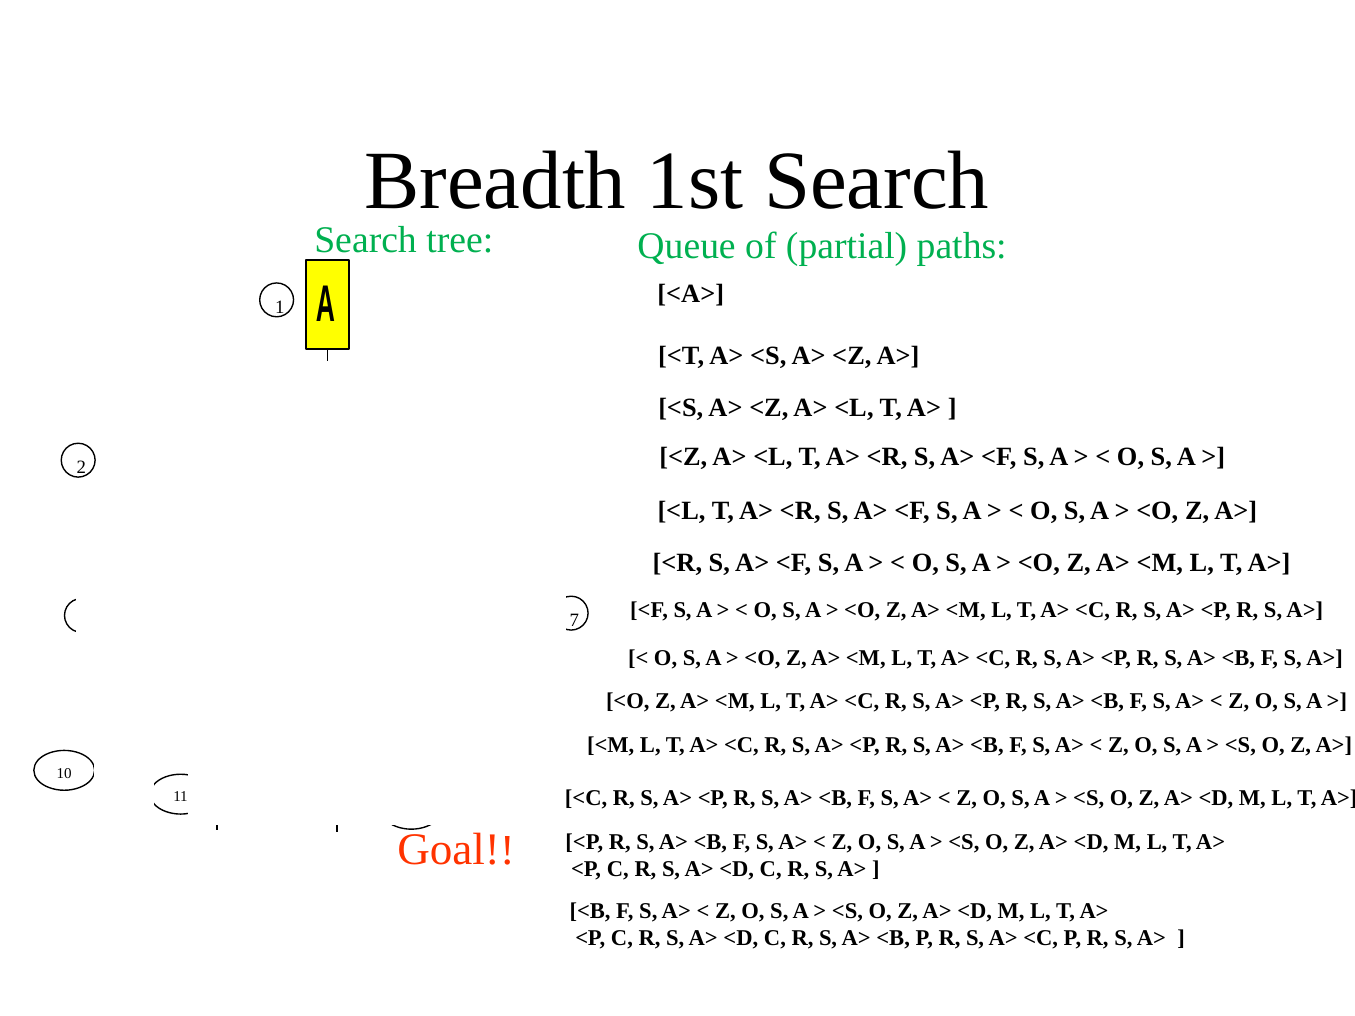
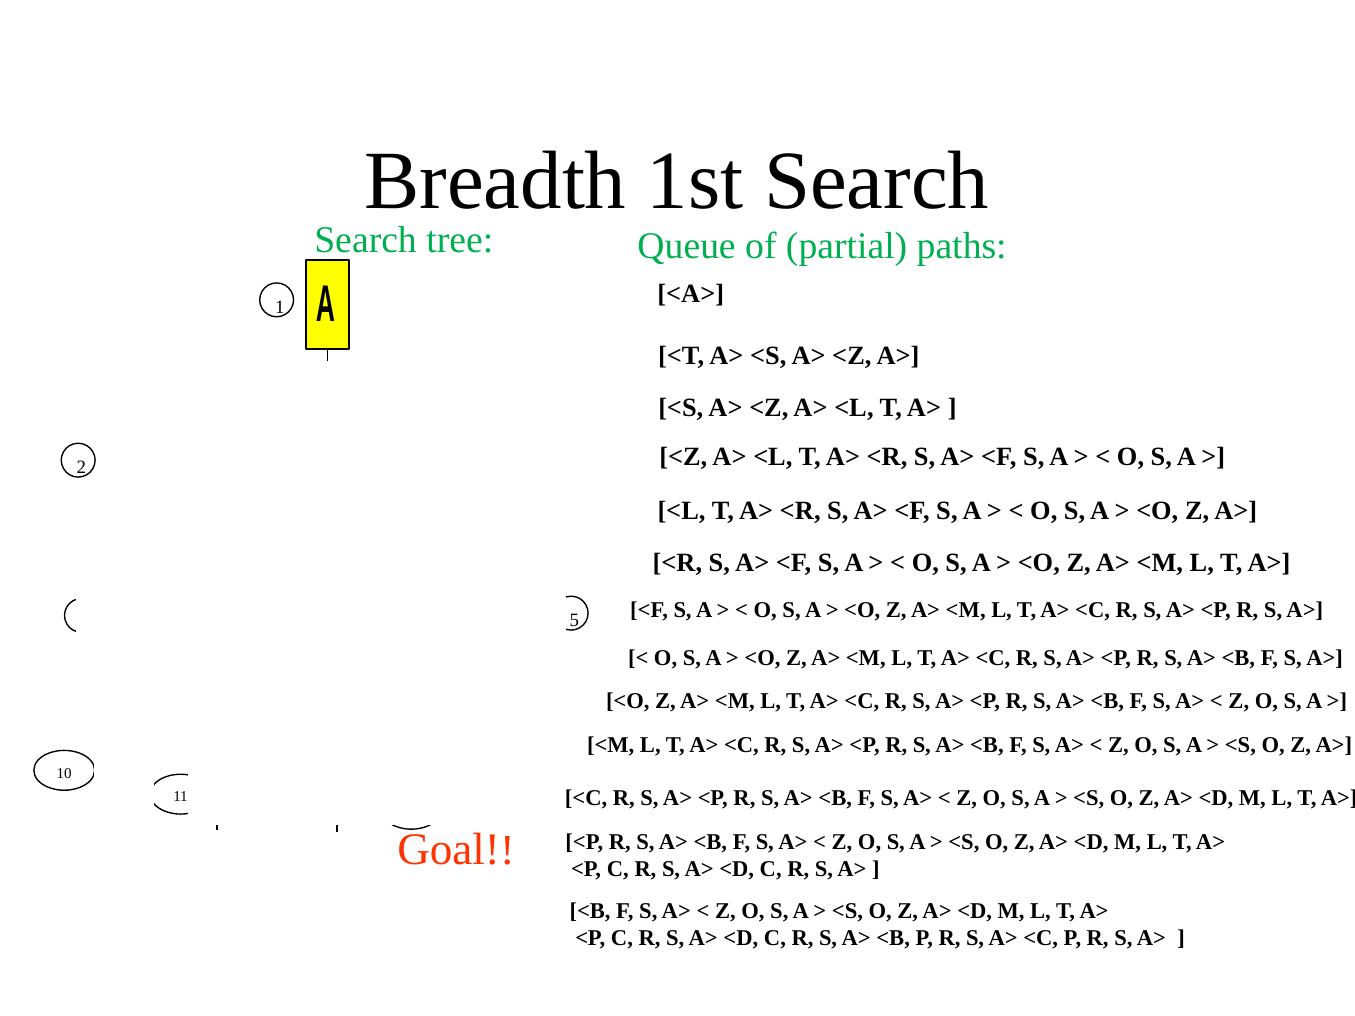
7 at (574, 621): 7 -> 5
